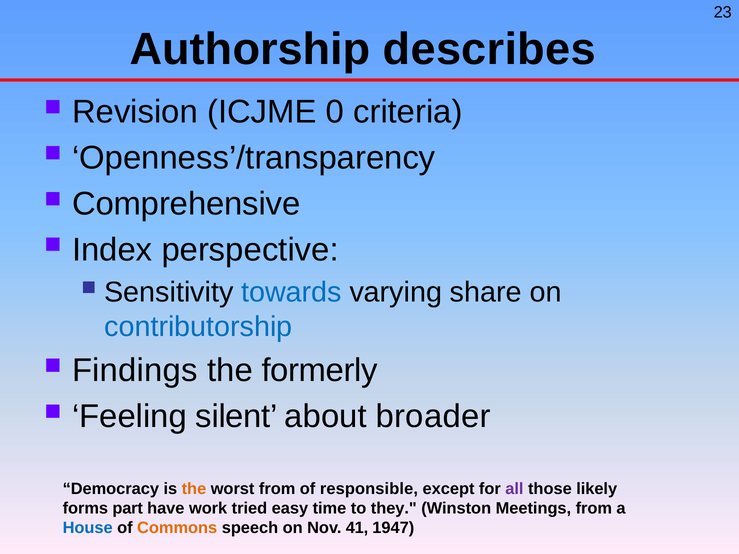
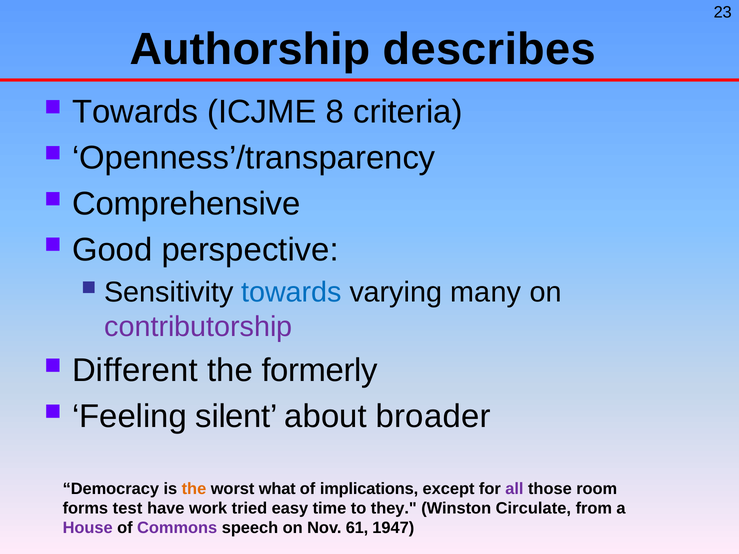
Revision at (135, 112): Revision -> Towards
0: 0 -> 8
Index: Index -> Good
share: share -> many
contributorship colour: blue -> purple
Findings: Findings -> Different
worst from: from -> what
responsible: responsible -> implications
likely: likely -> room
part: part -> test
Meetings: Meetings -> Circulate
House colour: blue -> purple
Commons colour: orange -> purple
41: 41 -> 61
